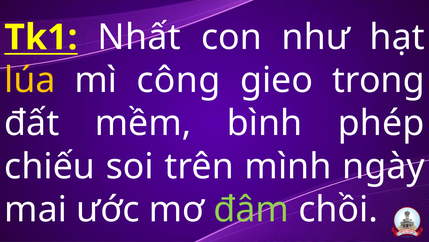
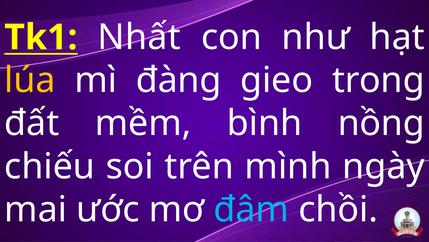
công: công -> đàng
phép: phép -> nồng
đâm colour: light green -> light blue
